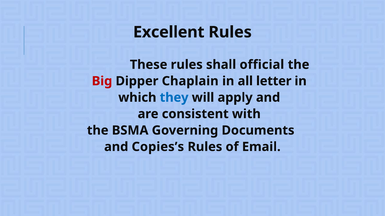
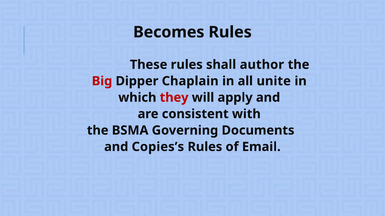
Excellent: Excellent -> Becomes
official: official -> author
letter: letter -> unite
they colour: blue -> red
